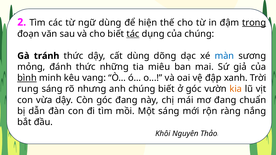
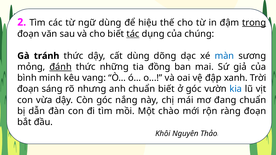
hiện: hiện -> hiệu
đánh underline: none -> present
miêu: miêu -> đồng
bình underline: present -> none
rung at (28, 89): rung -> đoạn
anh chúng: chúng -> chuẩn
kia colour: orange -> blue
góc đang: đang -> nắng
Một sáng: sáng -> chào
ràng nắng: nắng -> đoạn
